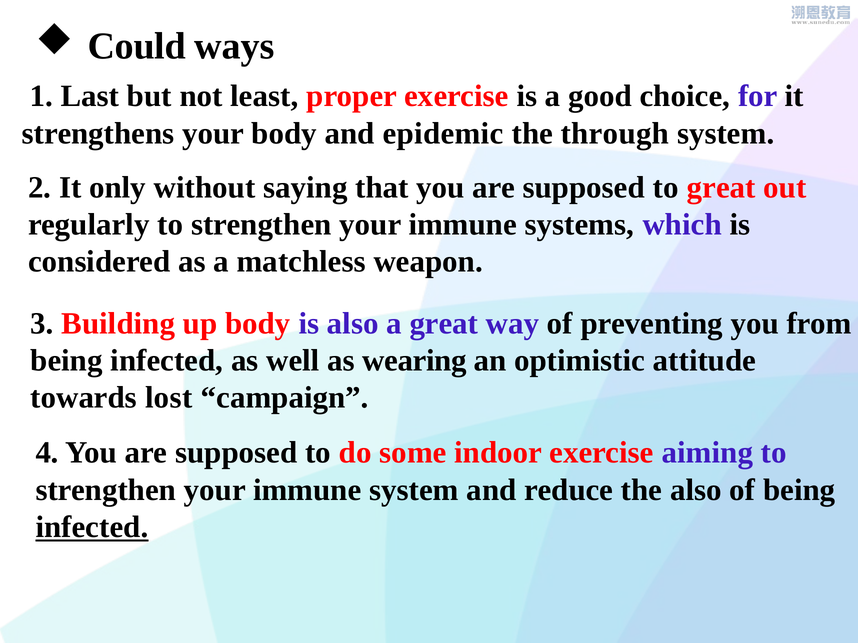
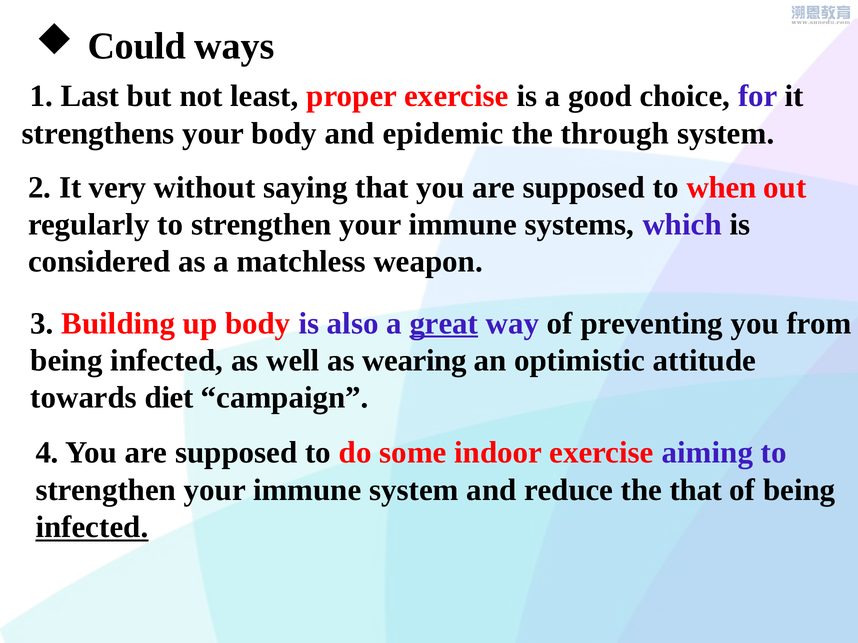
only: only -> very
to great: great -> when
great at (444, 324) underline: none -> present
lost: lost -> diet
the also: also -> that
